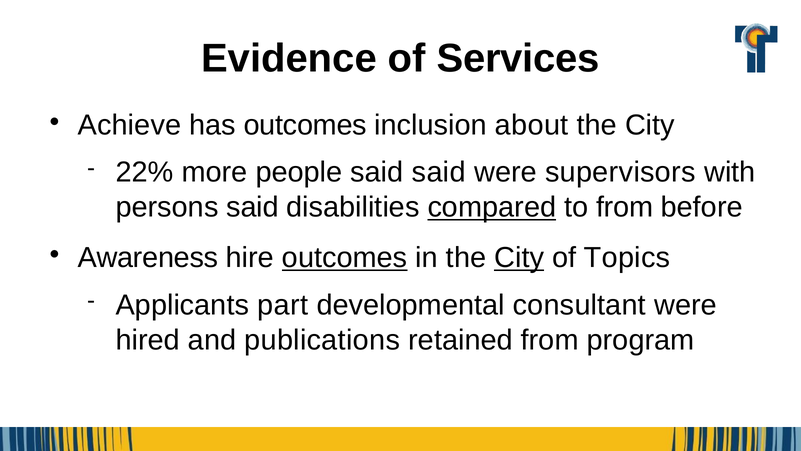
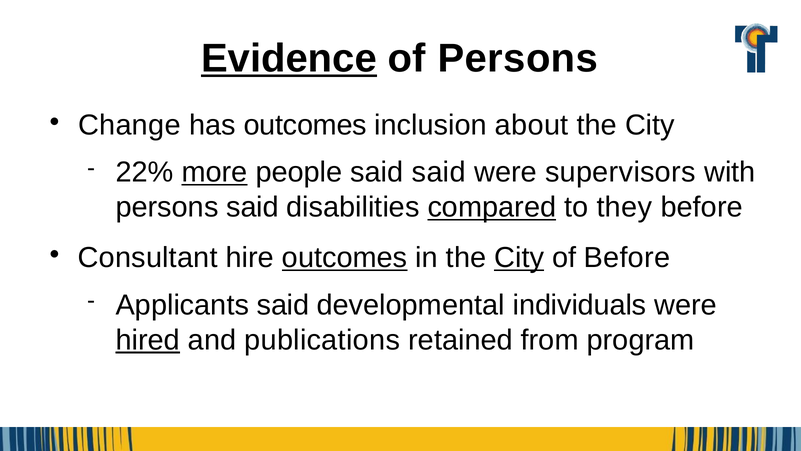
Evidence underline: none -> present
of Services: Services -> Persons
Achieve: Achieve -> Change
more underline: none -> present
to from: from -> they
Awareness: Awareness -> Consultant
of Topics: Topics -> Before
Applicants part: part -> said
consultant: consultant -> individuals
hired underline: none -> present
